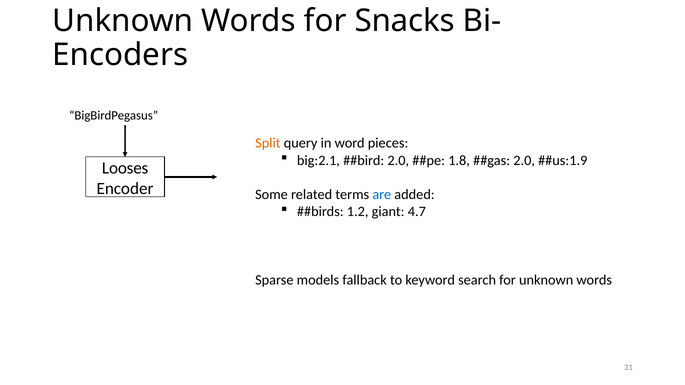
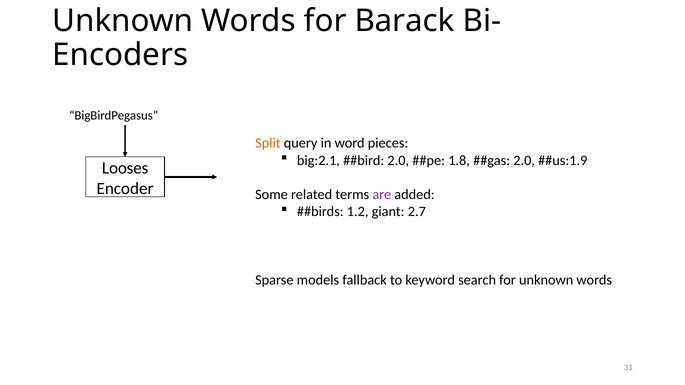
Snacks: Snacks -> Barack
are colour: blue -> purple
4.7: 4.7 -> 2.7
